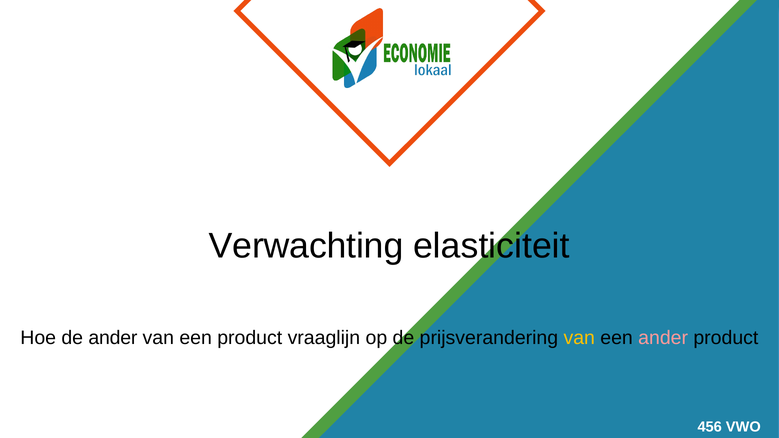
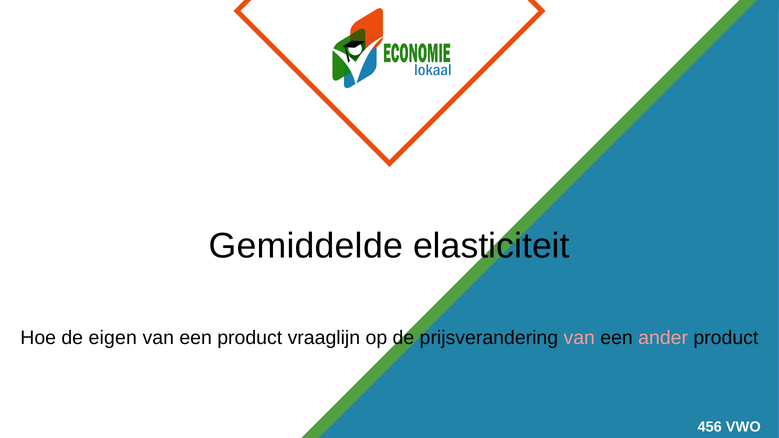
Verwachting: Verwachting -> Gemiddelde
de ander: ander -> eigen
van at (579, 338) colour: yellow -> pink
